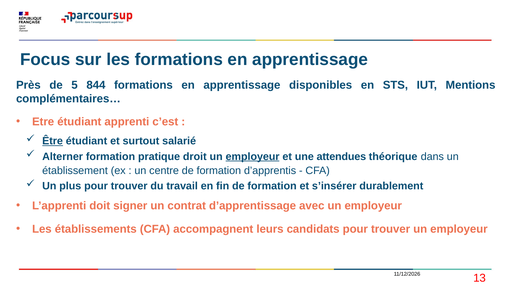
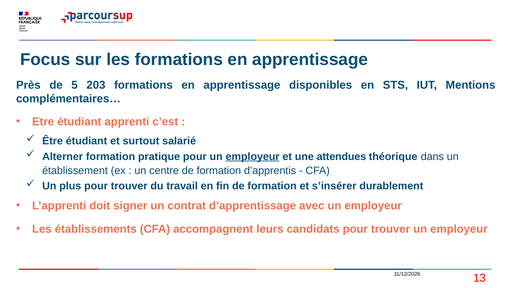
844: 844 -> 203
Être underline: present -> none
pratique droit: droit -> pour
